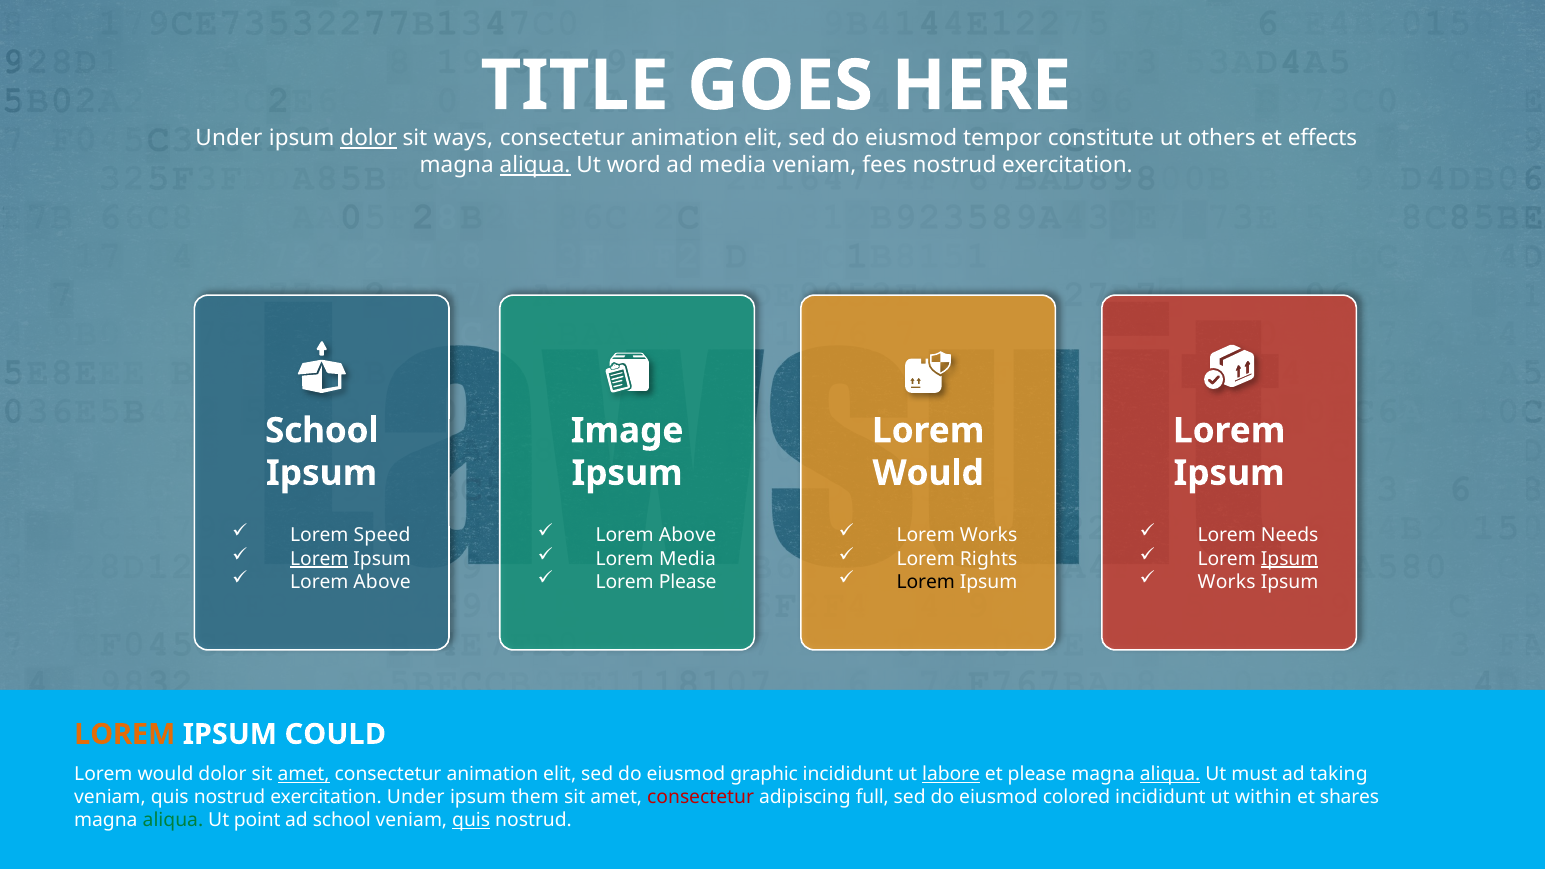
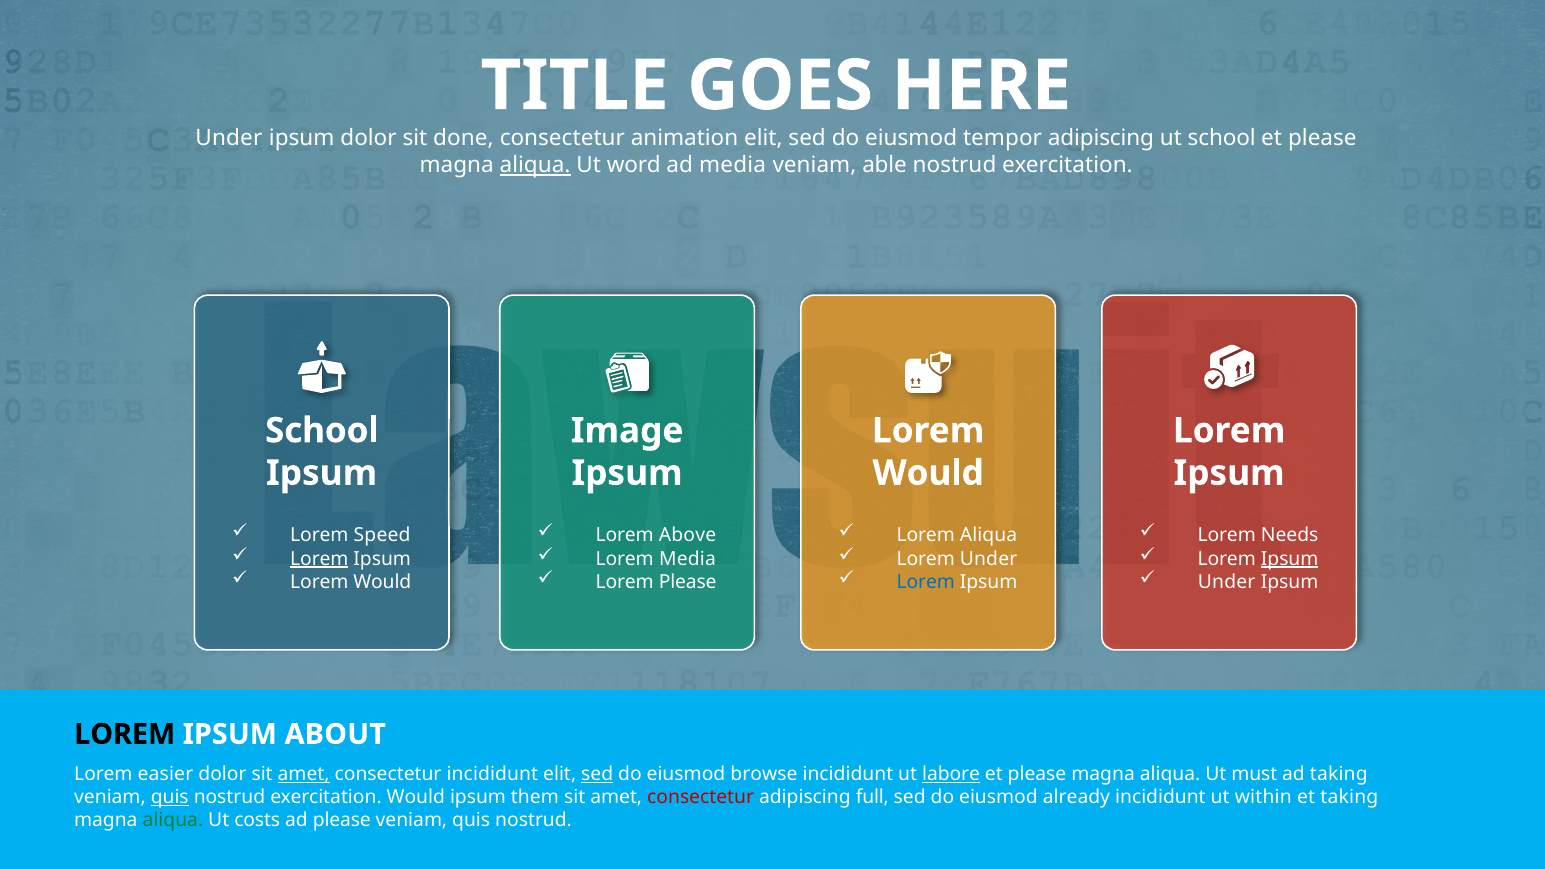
dolor at (369, 138) underline: present -> none
ways: ways -> done
constitute at (1101, 138): constitute -> adipiscing
ut others: others -> school
effects at (1322, 138): effects -> please
fees: fees -> able
Lorem Works: Works -> Aliqua
Lorem Rights: Rights -> Under
Above at (382, 582): Above -> Would
Lorem at (926, 582) colour: black -> blue
Works at (1227, 582): Works -> Under
LOREM at (125, 734) colour: orange -> black
COULD: COULD -> ABOUT
would at (165, 774): would -> easier
animation at (492, 774): animation -> incididunt
sed at (597, 774) underline: none -> present
graphic: graphic -> browse
aliqua at (1170, 774) underline: present -> none
quis at (170, 797) underline: none -> present
exercitation Under: Under -> Would
colored: colored -> already
et shares: shares -> taking
point: point -> costs
ad school: school -> please
quis at (471, 821) underline: present -> none
